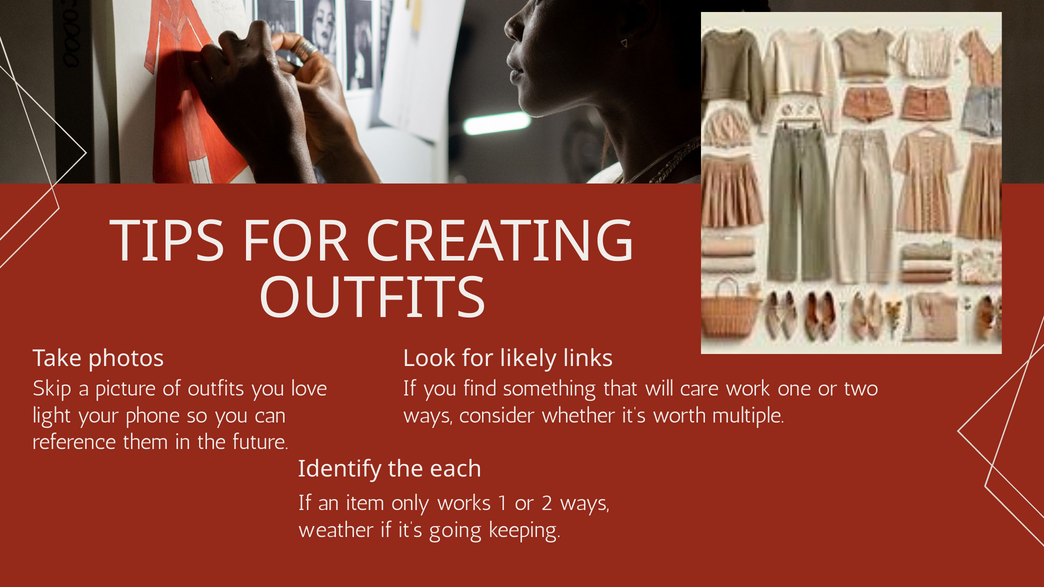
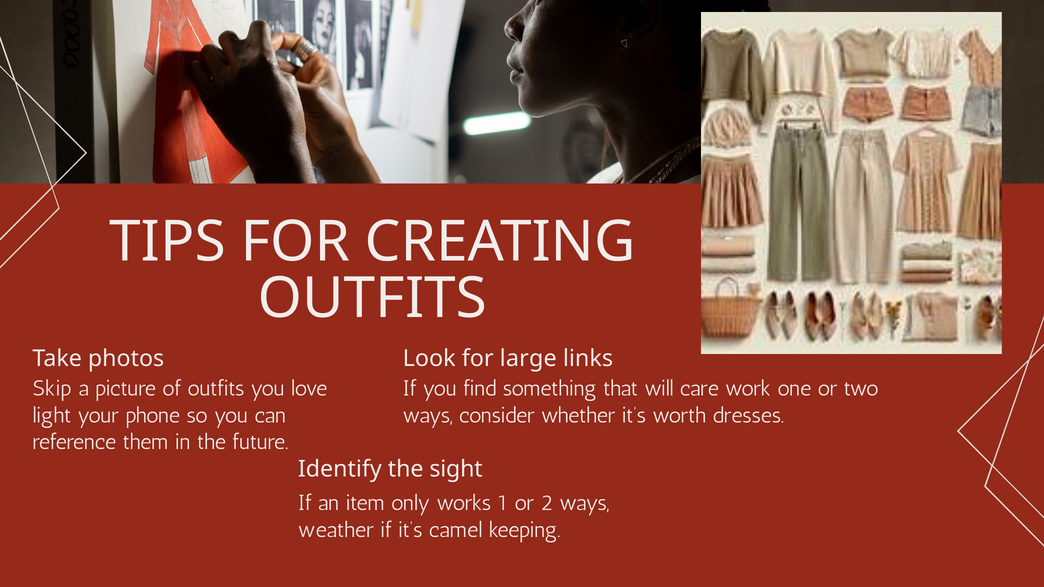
likely: likely -> large
multiple: multiple -> dresses
each: each -> sight
going: going -> camel
